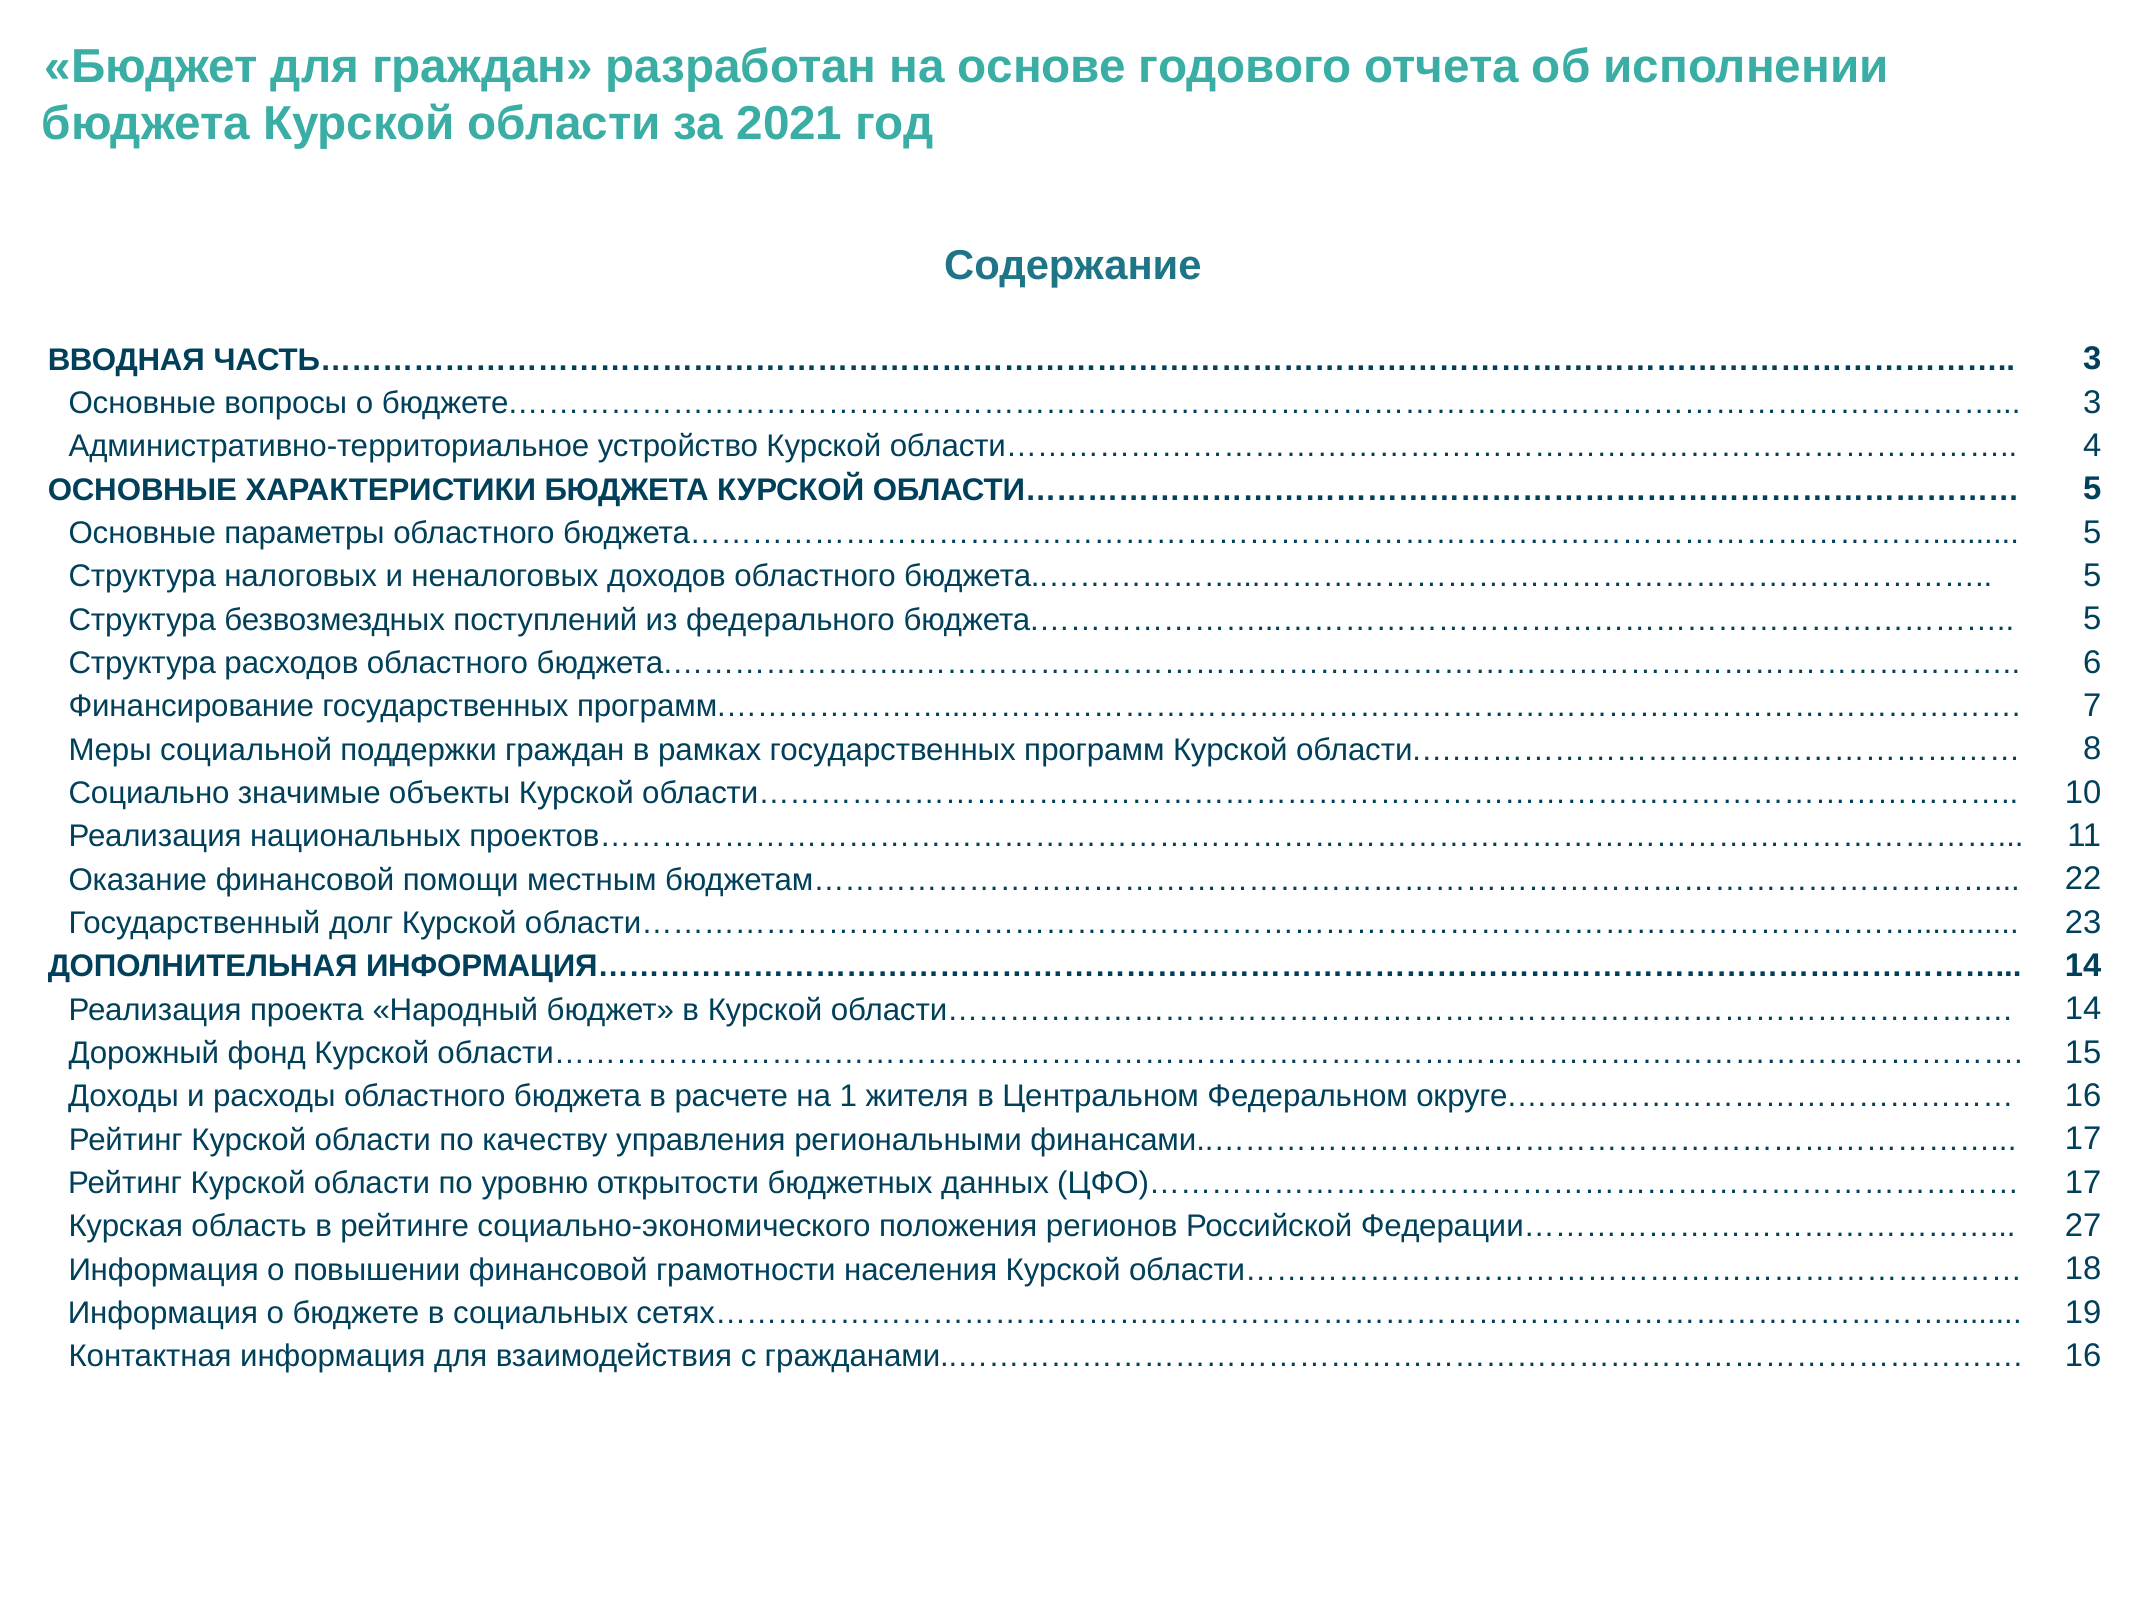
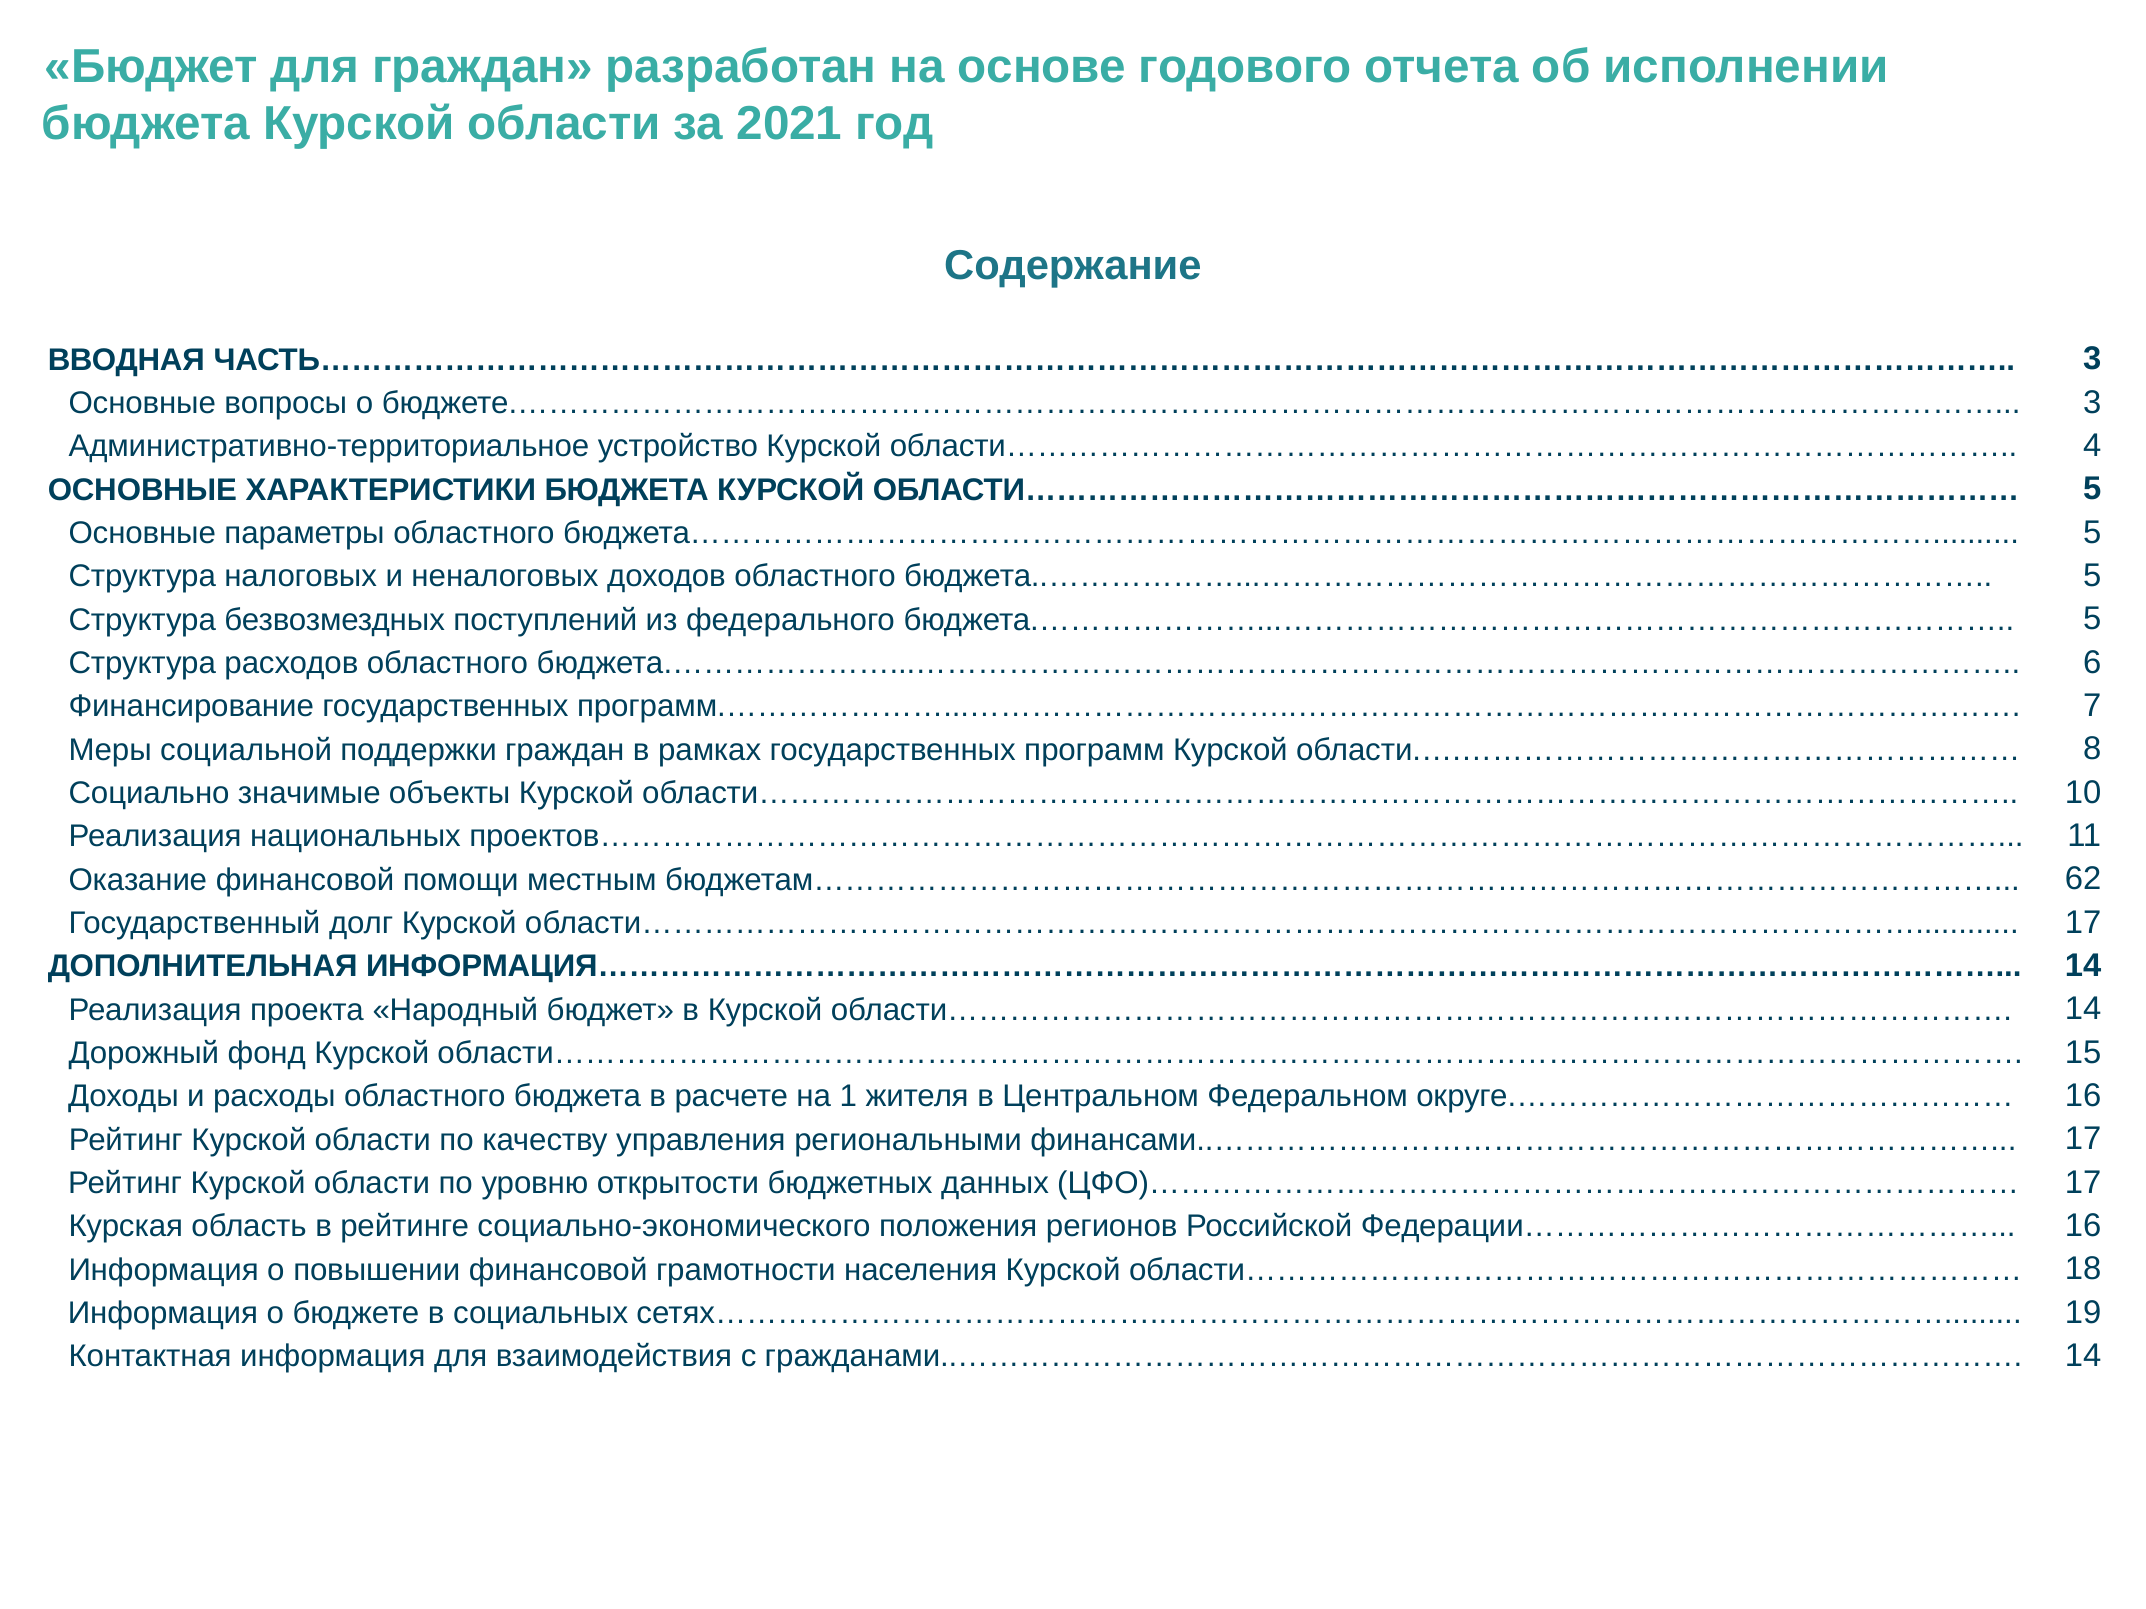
22: 22 -> 62
области…………………………………………………………………………………………………………… 23: 23 -> 17
Федерации……………………………………… 27: 27 -> 16
гражданами..………………………………………………………………………………………… 16: 16 -> 14
